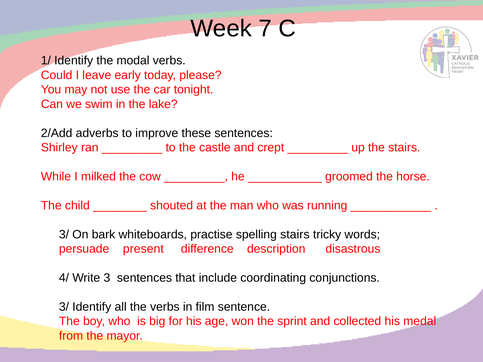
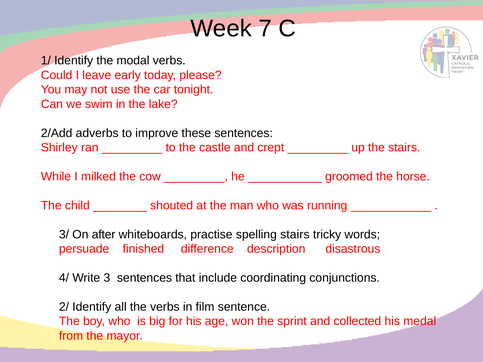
bark: bark -> after
present: present -> finished
3/ at (64, 307): 3/ -> 2/
